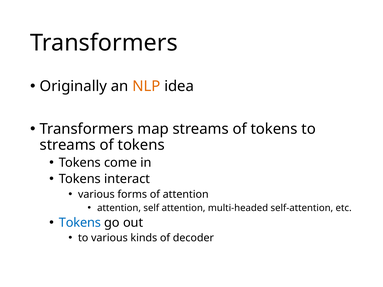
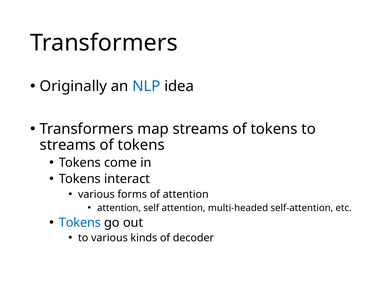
NLP colour: orange -> blue
